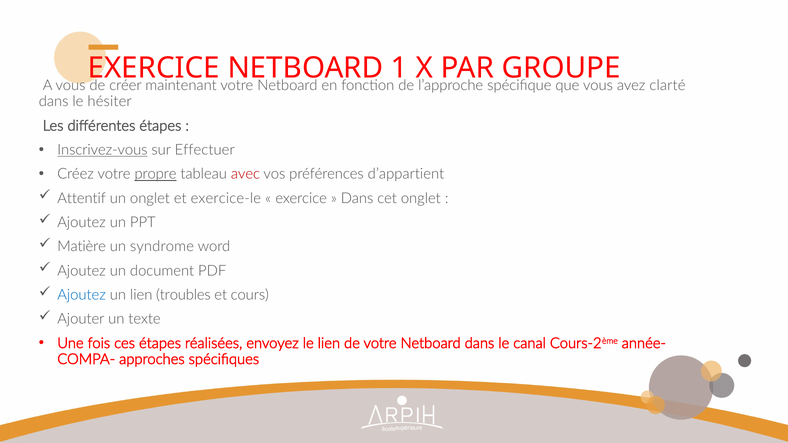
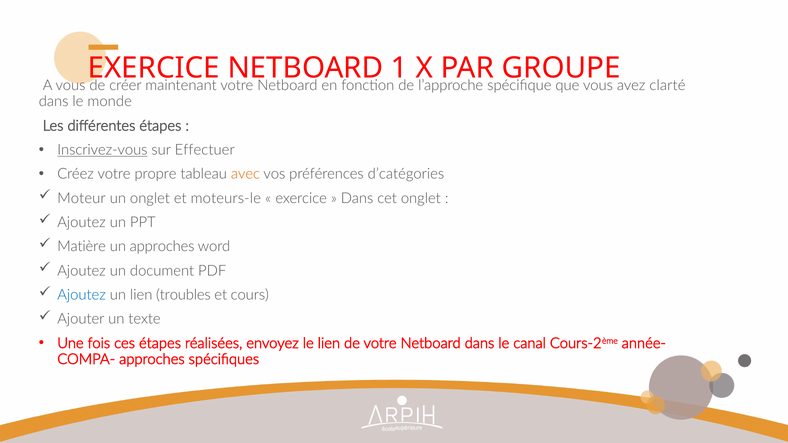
hésiter: hésiter -> monde
propre underline: present -> none
avec colour: red -> orange
d’appartient: d’appartient -> d’catégories
Attentif: Attentif -> Moteur
exercice-le: exercice-le -> moteurs-le
un syndrome: syndrome -> approches
